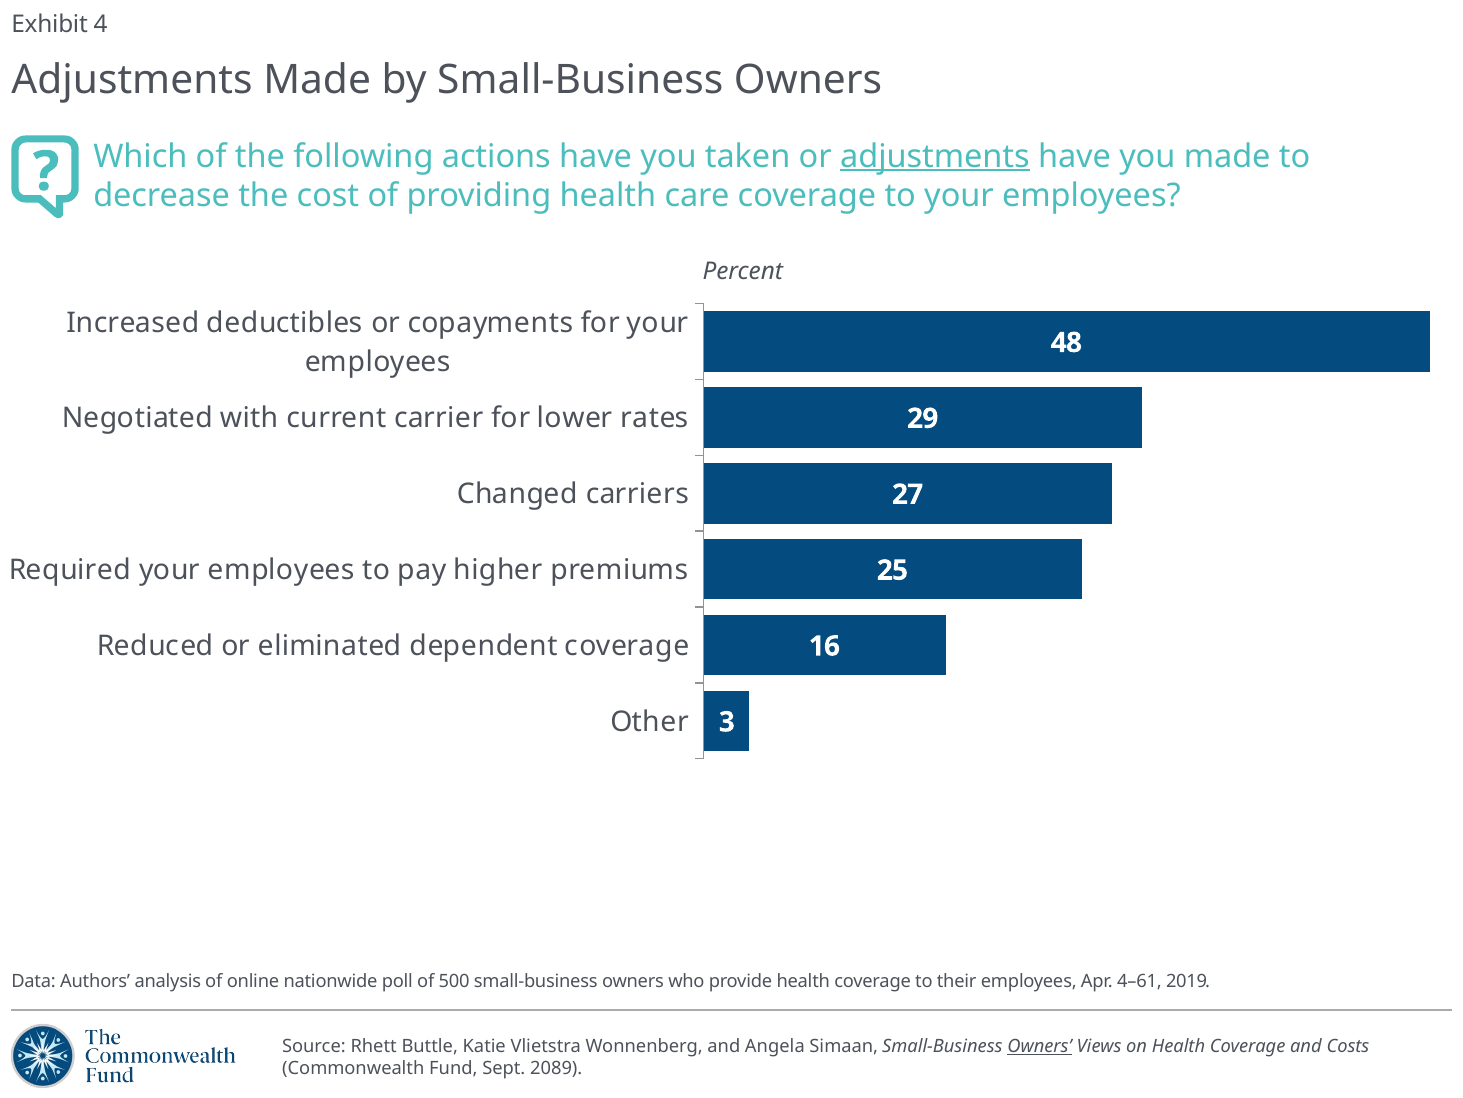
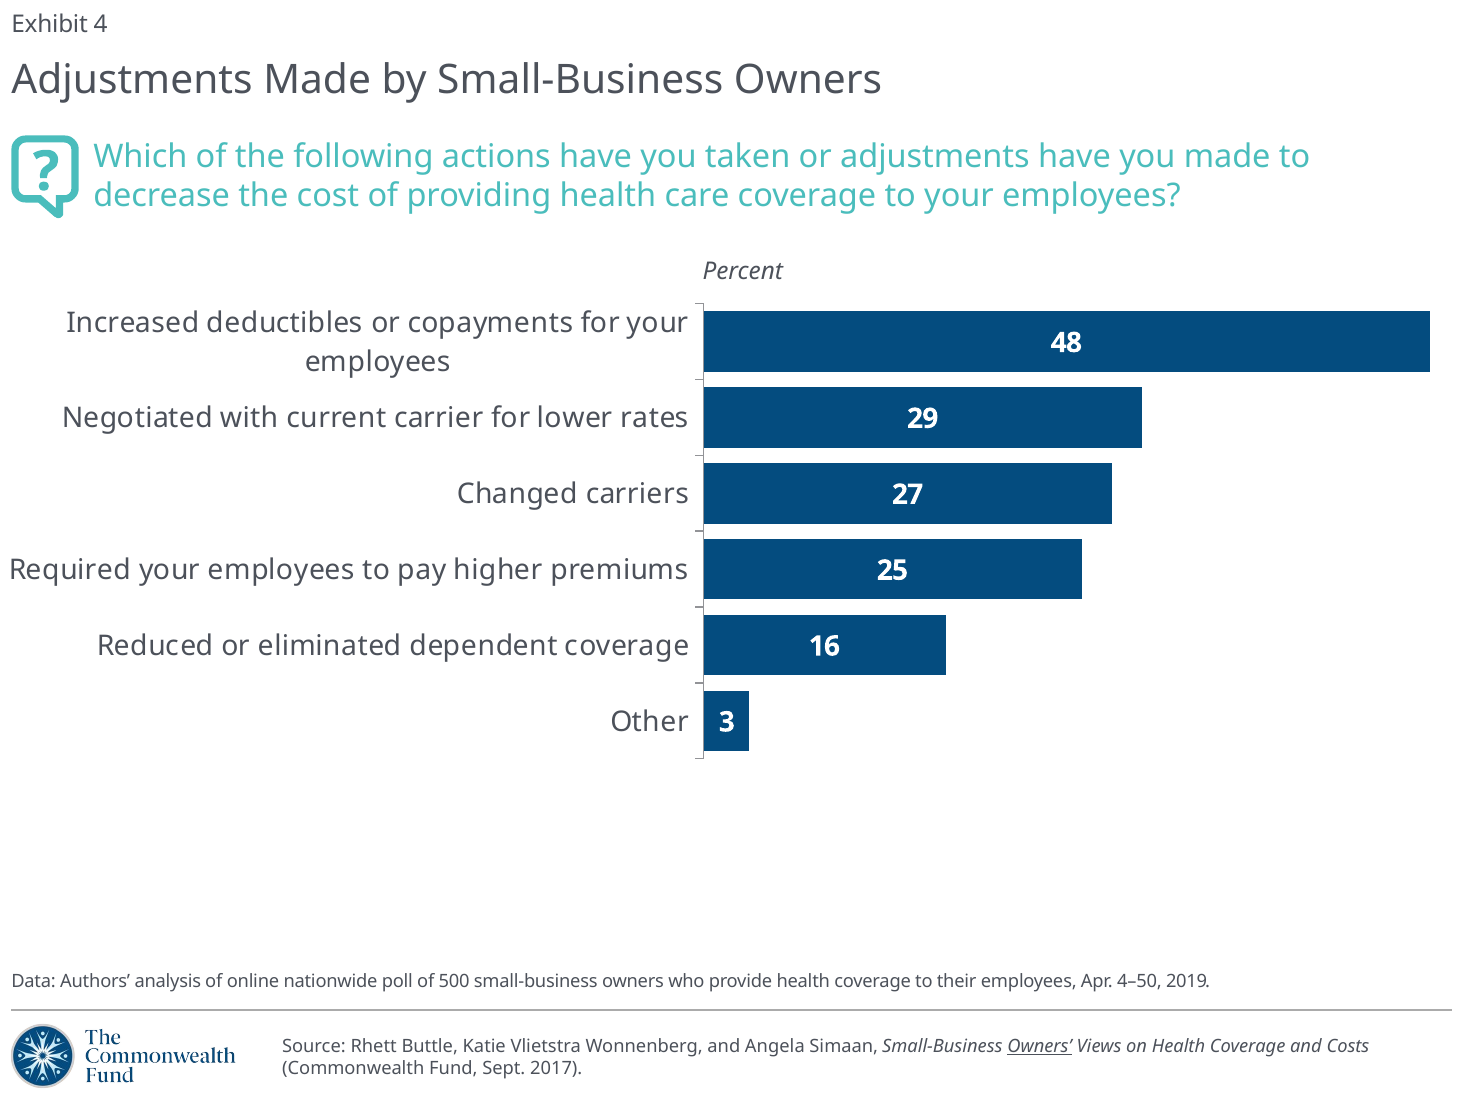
adjustments at (935, 156) underline: present -> none
4–61: 4–61 -> 4–50
2089: 2089 -> 2017
